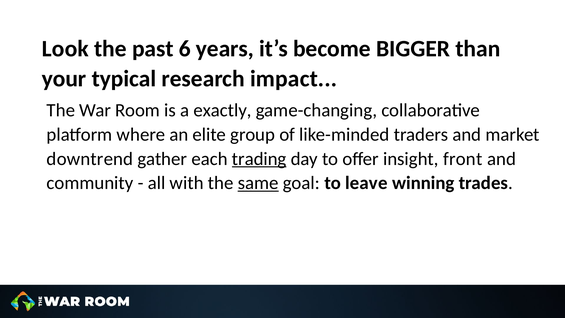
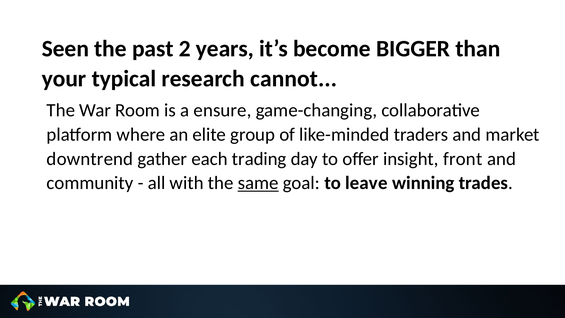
Look: Look -> Seen
6: 6 -> 2
impact: impact -> cannot
exactly: exactly -> ensure
trading underline: present -> none
